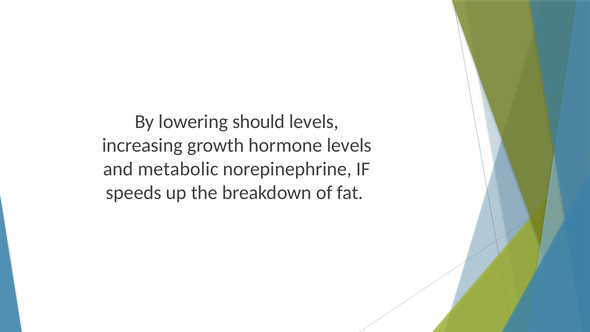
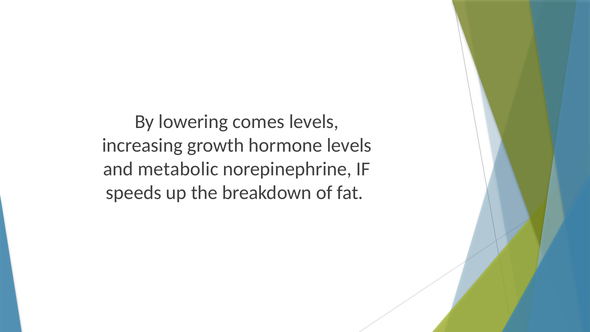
should: should -> comes
